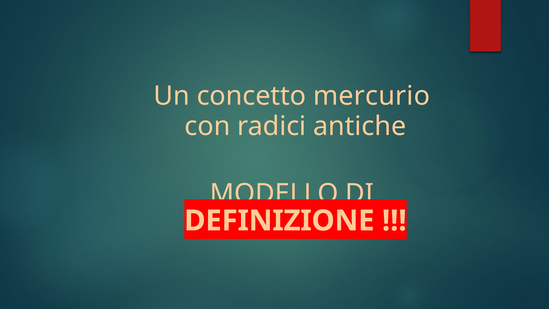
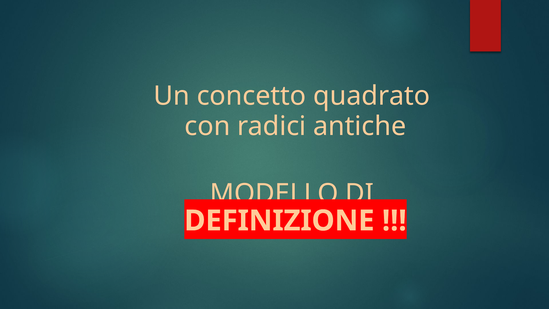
mercurio: mercurio -> quadrato
